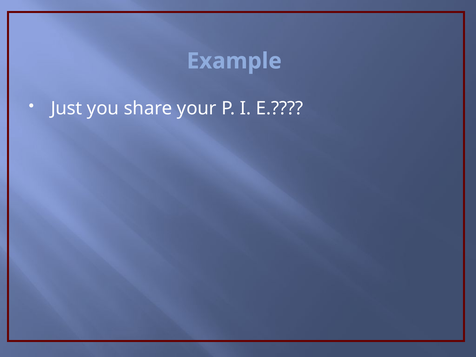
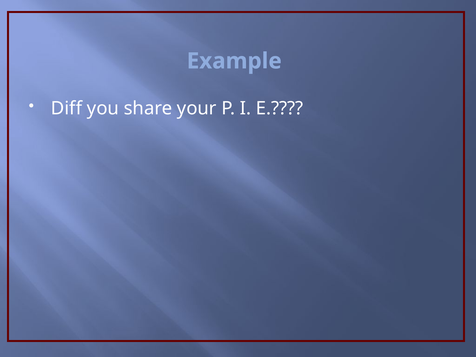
Just: Just -> Diff
